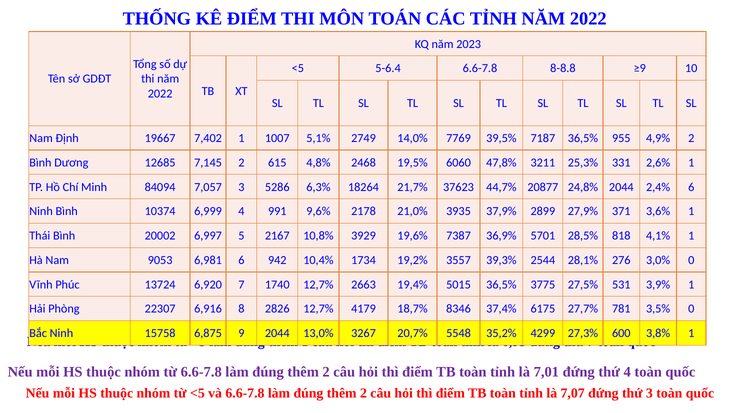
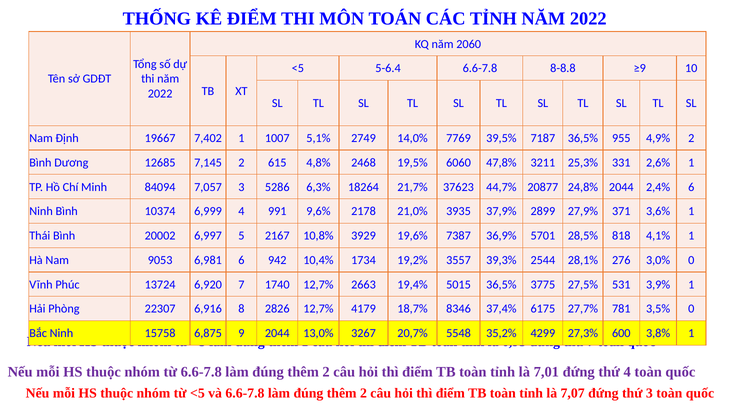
2023: 2023 -> 2060
